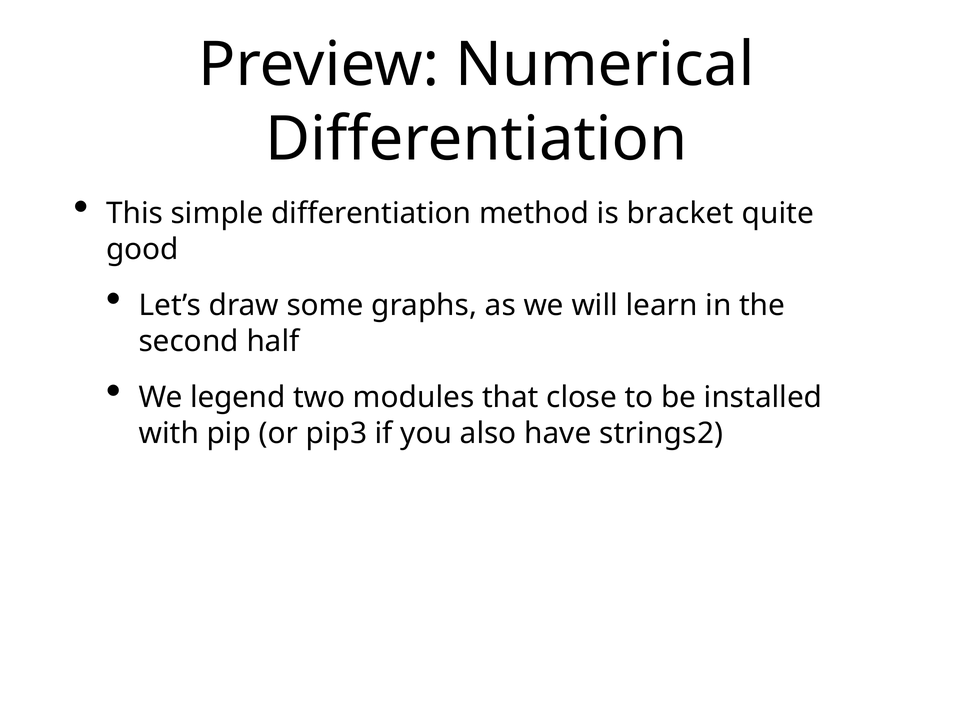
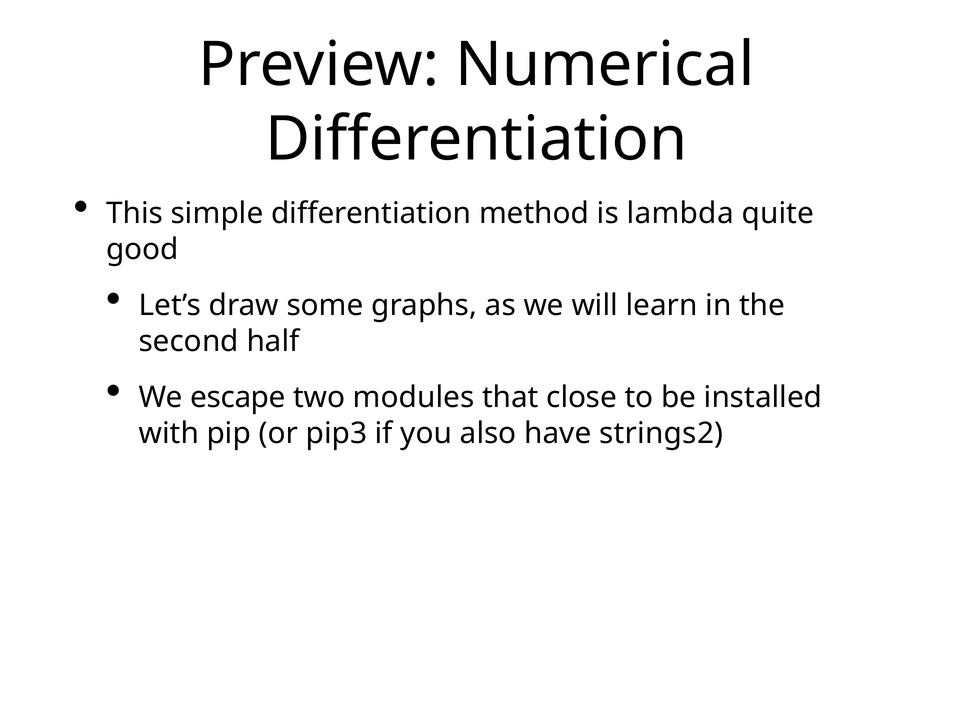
bracket: bracket -> lambda
legend: legend -> escape
